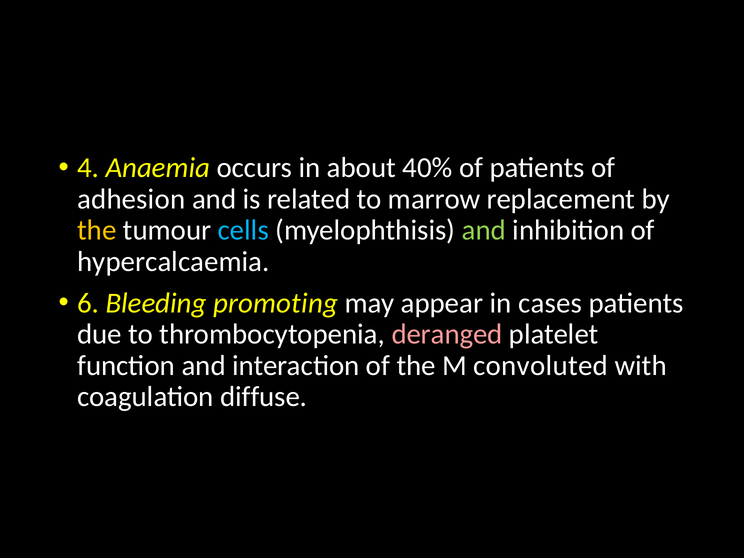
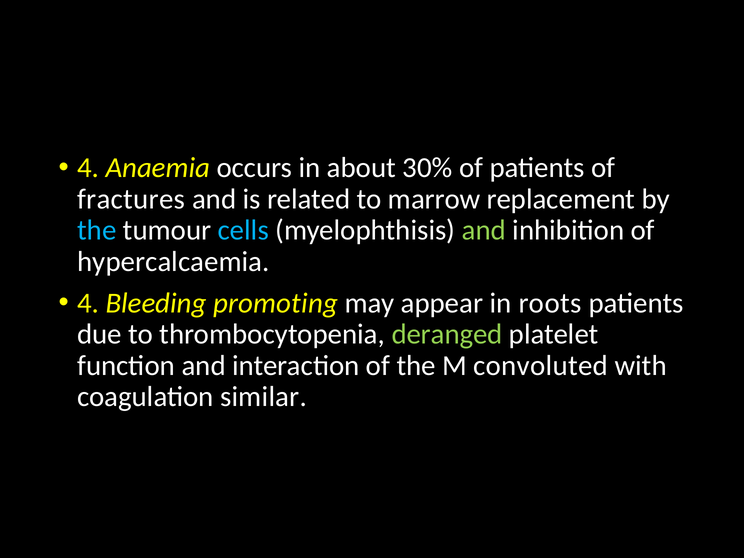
40%: 40% -> 30%
adhesion: adhesion -> fractures
the at (97, 230) colour: yellow -> light blue
6 at (88, 303): 6 -> 4
cases: cases -> roots
deranged colour: pink -> light green
diffuse: diffuse -> similar
